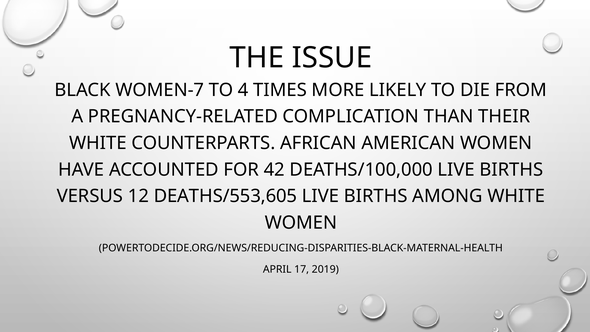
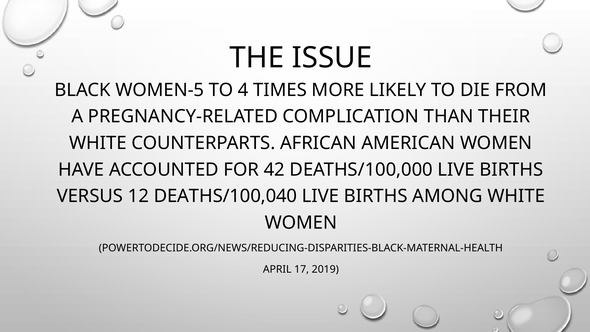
WOMEN-7: WOMEN-7 -> WOMEN-5
DEATHS/553,605: DEATHS/553,605 -> DEATHS/100,040
